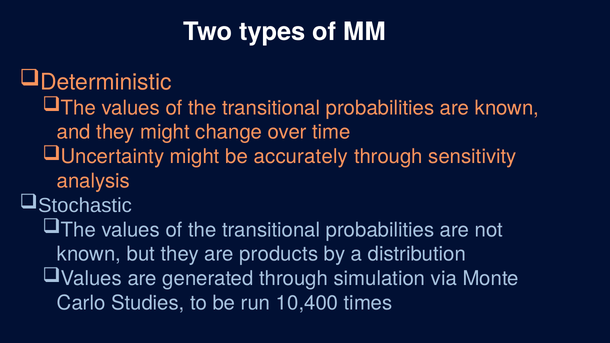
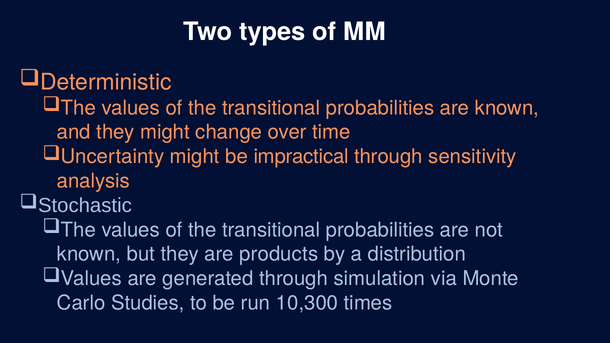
accurately: accurately -> impractical
10,400: 10,400 -> 10,300
